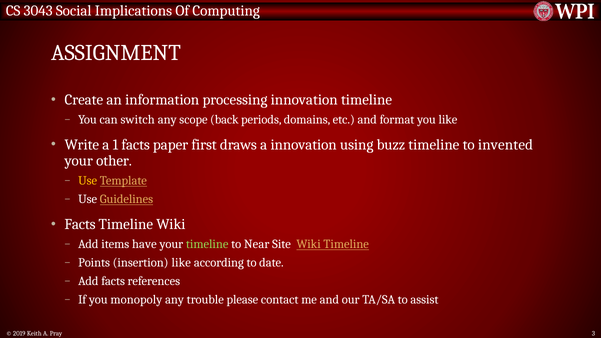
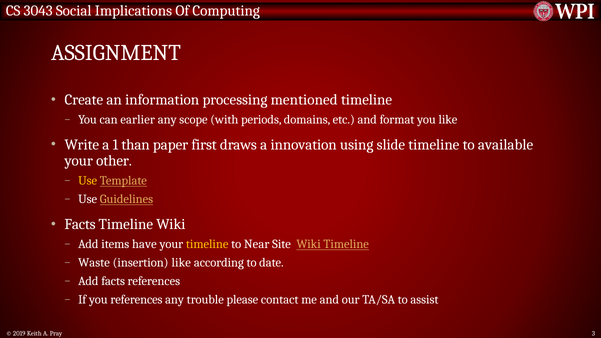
processing innovation: innovation -> mentioned
switch: switch -> earlier
back: back -> with
1 facts: facts -> than
buzz: buzz -> slide
invented: invented -> available
timeline at (207, 244) colour: light green -> yellow
Points: Points -> Waste
you monopoly: monopoly -> references
